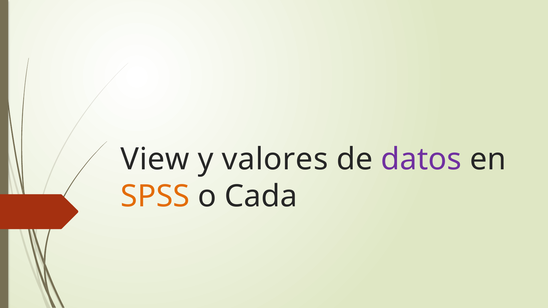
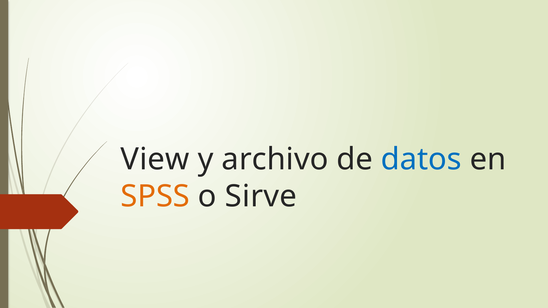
valores: valores -> archivo
datos colour: purple -> blue
Cada: Cada -> Sirve
